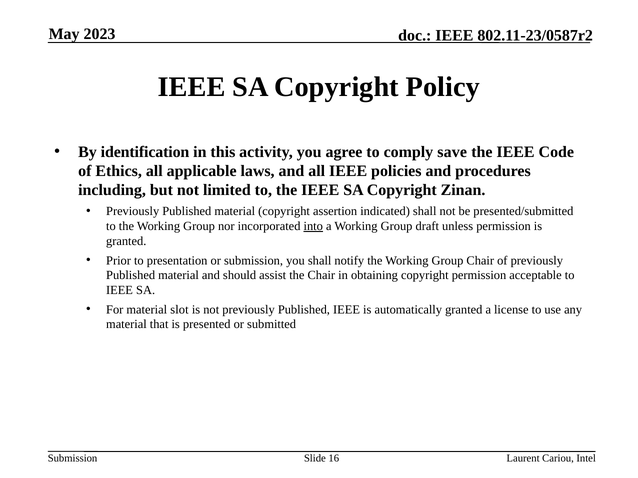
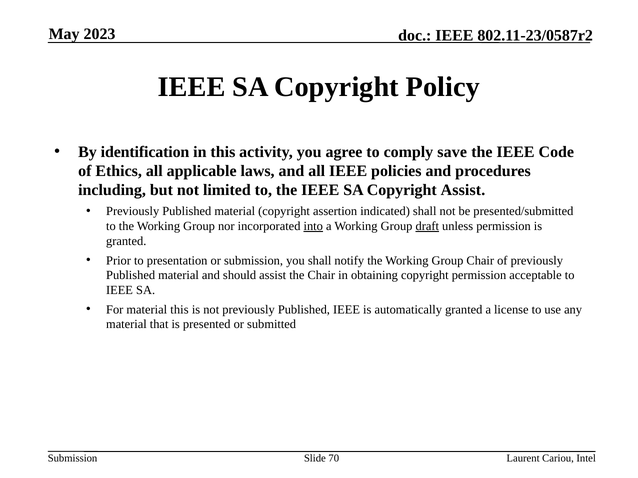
Copyright Zinan: Zinan -> Assist
draft underline: none -> present
material slot: slot -> this
16: 16 -> 70
